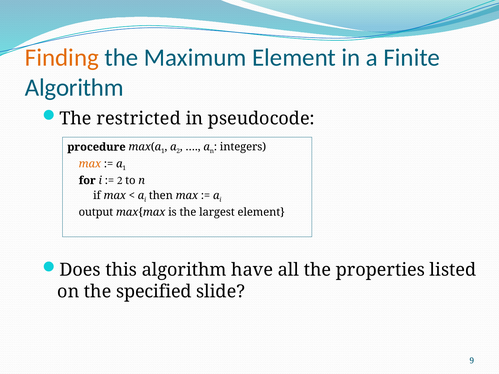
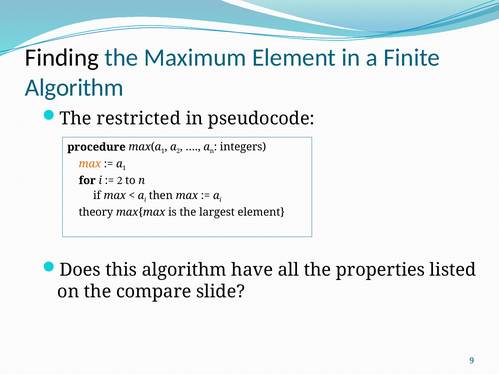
Finding colour: orange -> black
output: output -> theory
specified: specified -> compare
